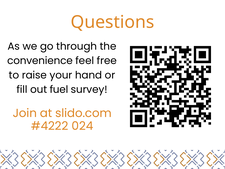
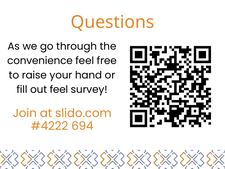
out fuel: fuel -> feel
024: 024 -> 694
